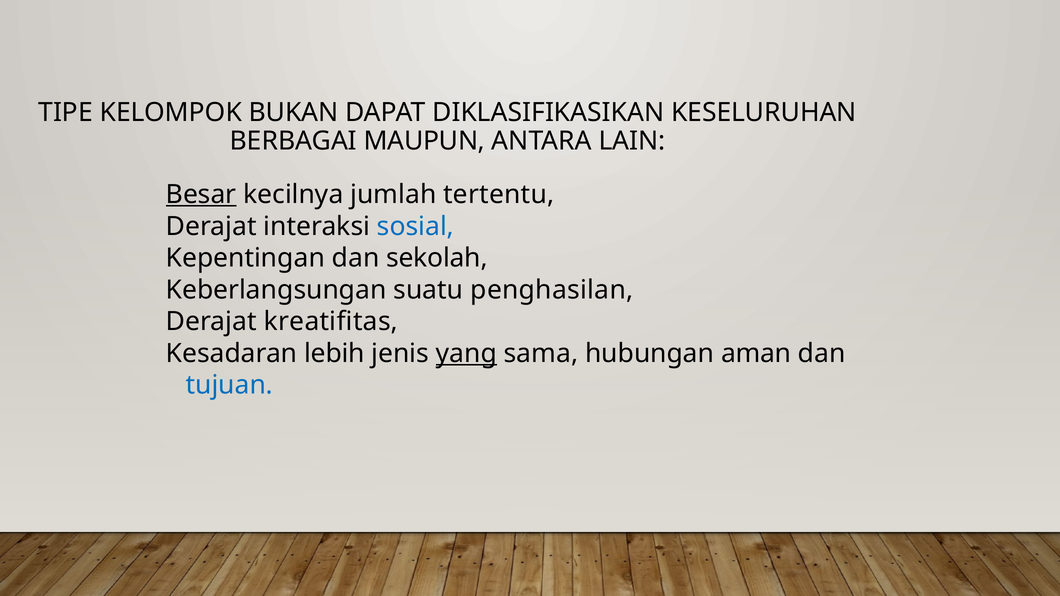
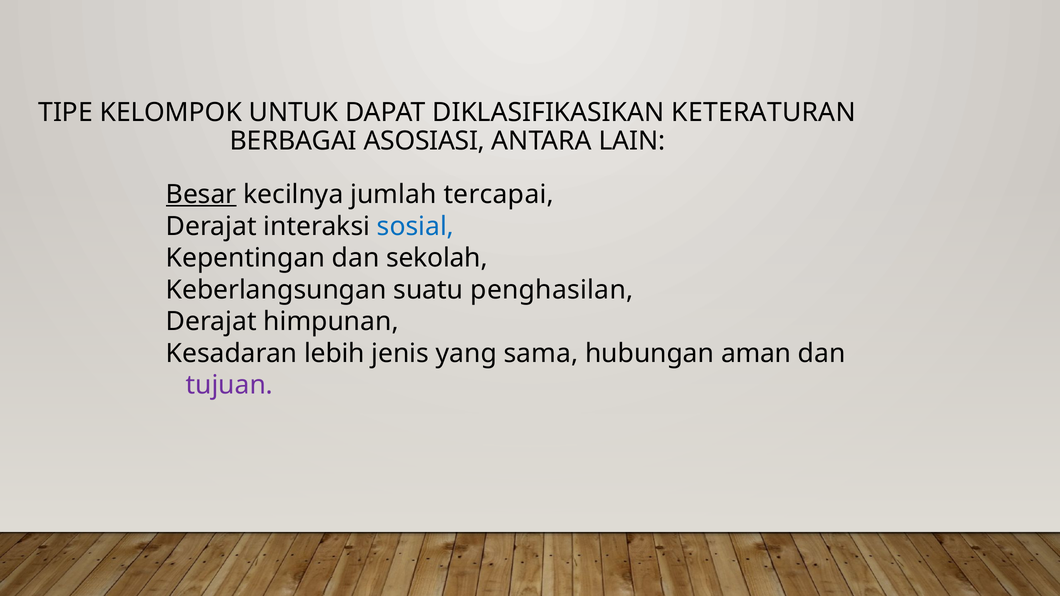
BUKAN: BUKAN -> UNTUK
KESELURUHAN: KESELURUHAN -> KETERATURAN
MAUPUN: MAUPUN -> ASOSIASI
tertentu: tertentu -> tercapai
kreatifitas: kreatifitas -> himpunan
yang underline: present -> none
tujuan colour: blue -> purple
